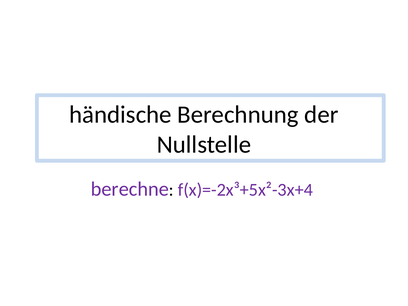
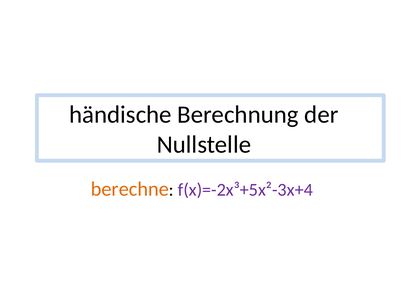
berechne colour: purple -> orange
